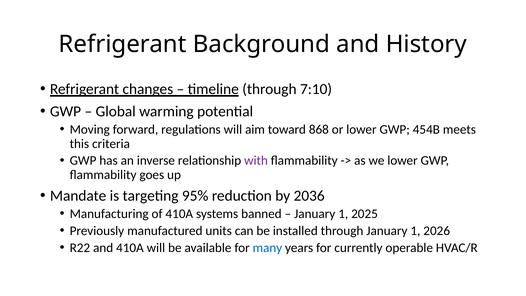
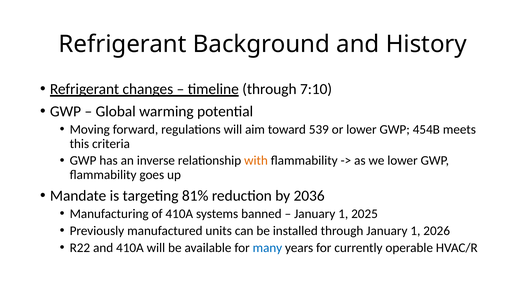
868: 868 -> 539
with colour: purple -> orange
95%: 95% -> 81%
